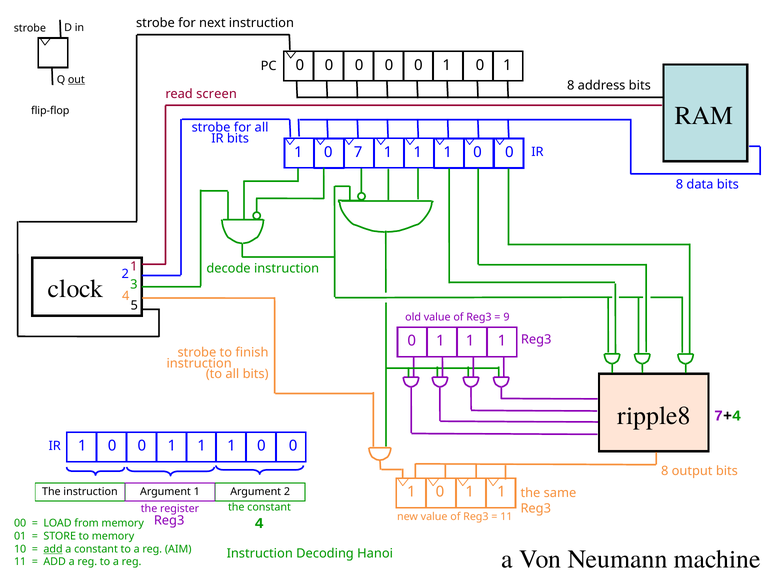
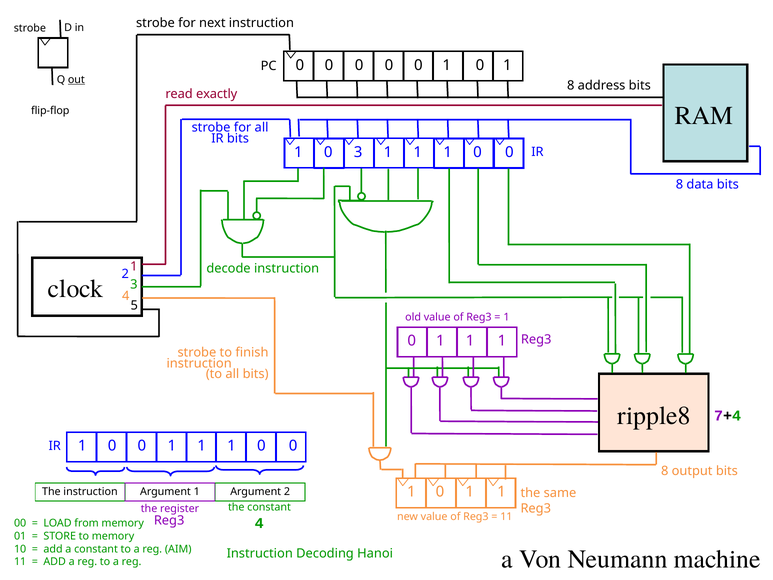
screen: screen -> exactly
0 7: 7 -> 3
9 at (506, 317): 9 -> 1
add at (53, 549) underline: present -> none
